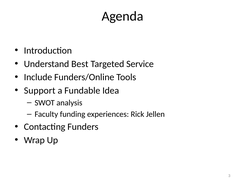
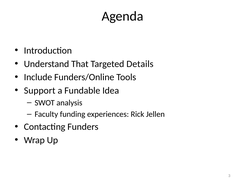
Best: Best -> That
Service: Service -> Details
